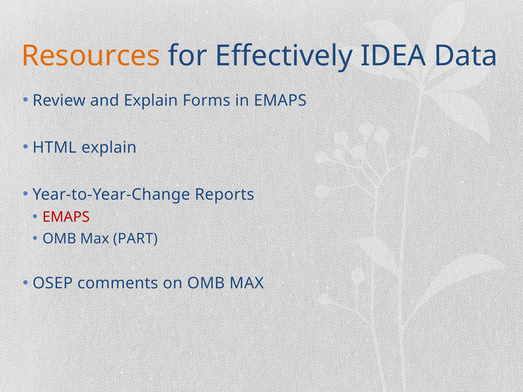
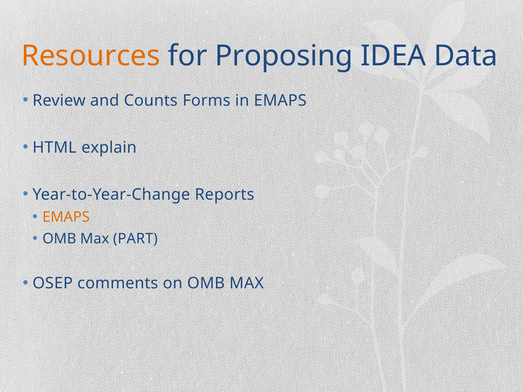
Effectively: Effectively -> Proposing
and Explain: Explain -> Counts
EMAPS at (66, 217) colour: red -> orange
